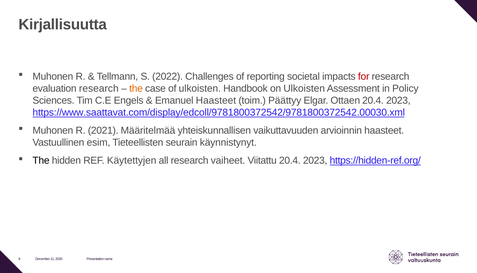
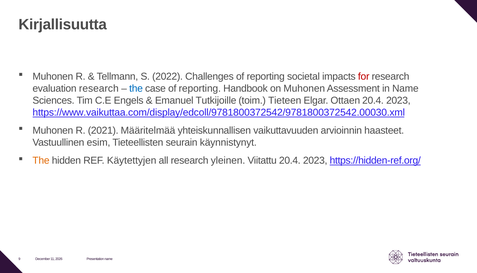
the at (136, 88) colour: orange -> blue
case of ulkoisten: ulkoisten -> reporting
on Ulkoisten: Ulkoisten -> Muhonen
in Policy: Policy -> Name
Emanuel Haasteet: Haasteet -> Tutkijoille
Päättyy: Päättyy -> Tieteen
https://www.saattavat.com/display/edcoll/9781800372542/9781800372542.00030.xml: https://www.saattavat.com/display/edcoll/9781800372542/9781800372542.00030.xml -> https://www.vaikuttaa.com/display/edcoll/9781800372542/9781800372542.00030.xml
The at (41, 160) colour: black -> orange
vaiheet: vaiheet -> yleinen
